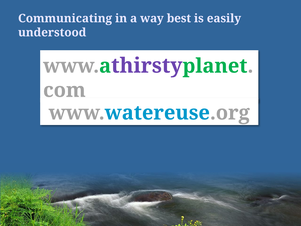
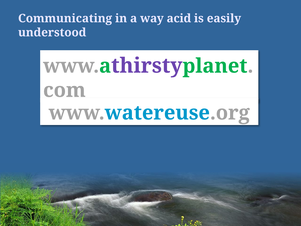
best: best -> acid
